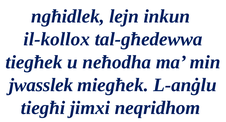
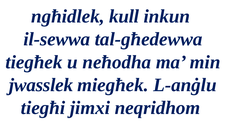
lejn: lejn -> kull
il-kollox: il-kollox -> il-sewwa
